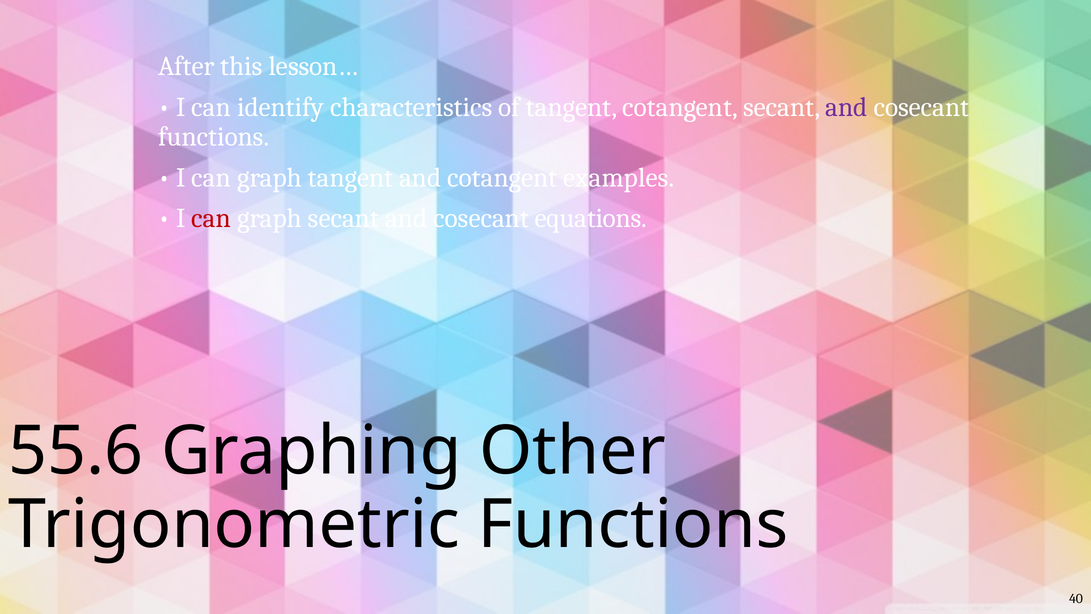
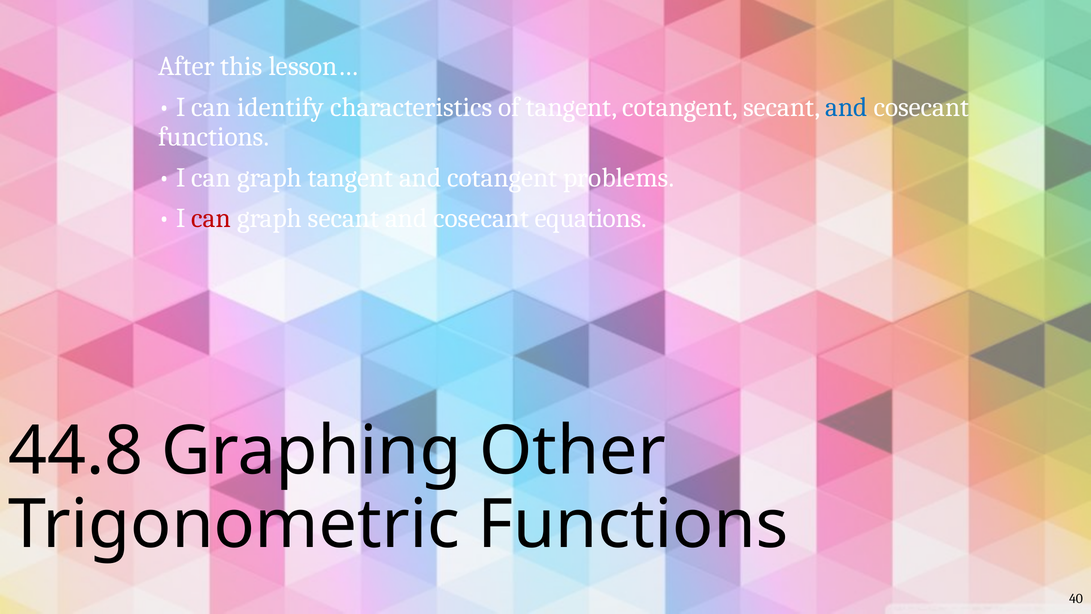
and at (847, 107) colour: purple -> blue
examples: examples -> problems
55.6: 55.6 -> 44.8
